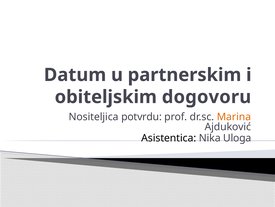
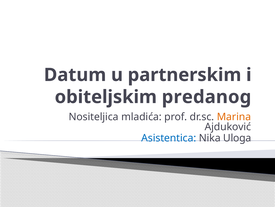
dogovoru: dogovoru -> predanog
potvrdu: potvrdu -> mladića
Asistentica colour: black -> blue
